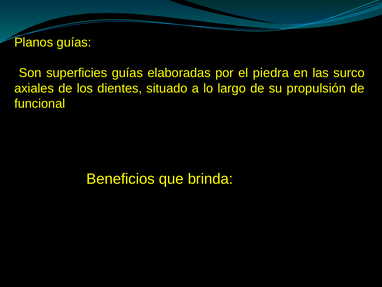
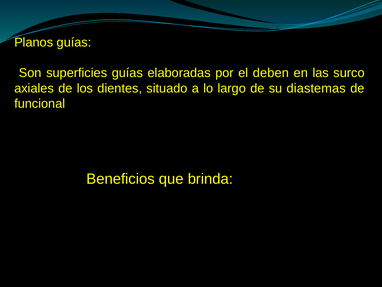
piedra: piedra -> deben
propulsión: propulsión -> diastemas
